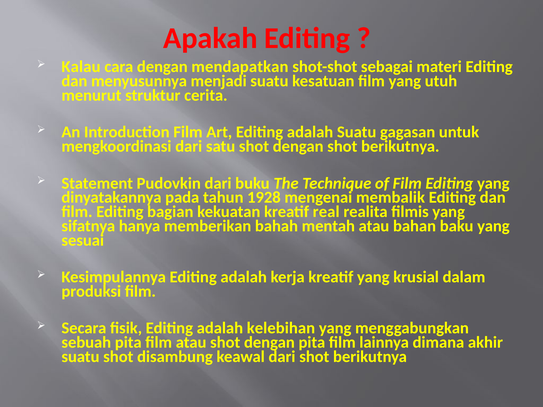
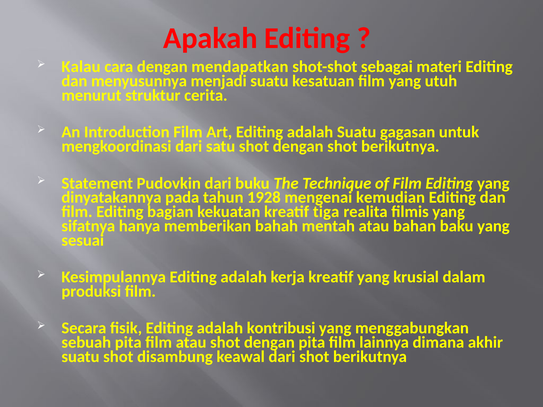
membalik: membalik -> kemudian
real: real -> tiga
kelebihan: kelebihan -> kontribusi
